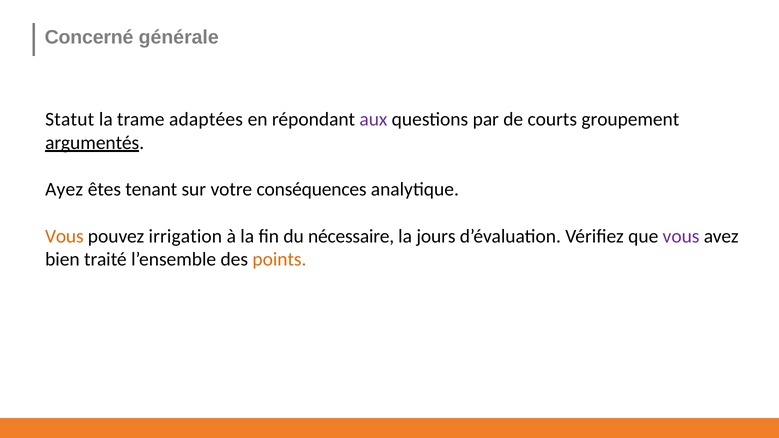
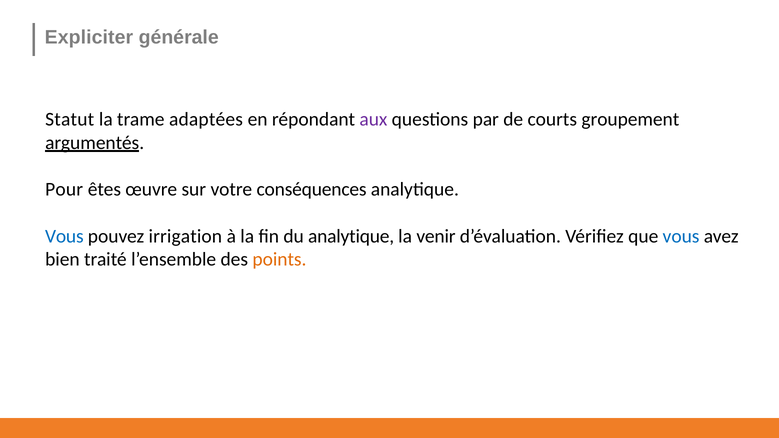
Concerné: Concerné -> Expliciter
Ayez: Ayez -> Pour
tenant: tenant -> œuvre
Vous at (64, 236) colour: orange -> blue
du nécessaire: nécessaire -> analytique
jours: jours -> venir
vous at (681, 236) colour: purple -> blue
